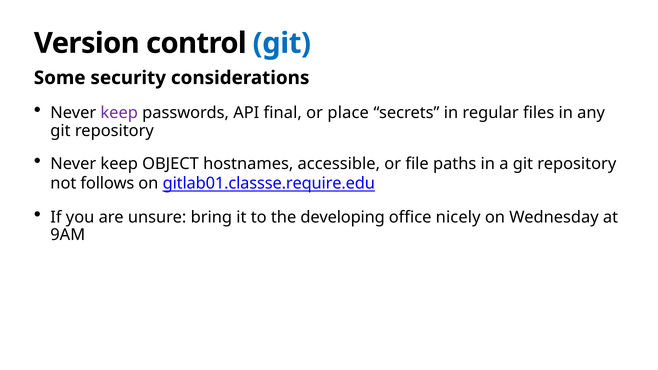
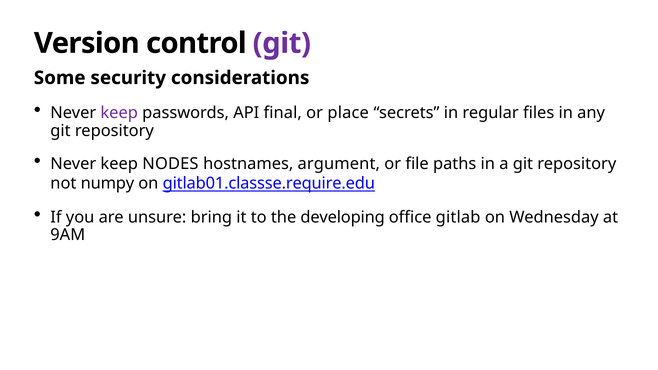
git at (282, 43) colour: blue -> purple
OBJECT: OBJECT -> NODES
accessible: accessible -> argument
follows: follows -> numpy
nicely: nicely -> gitlab
